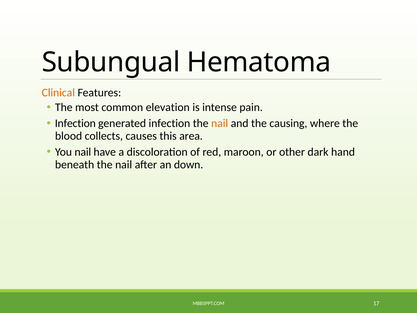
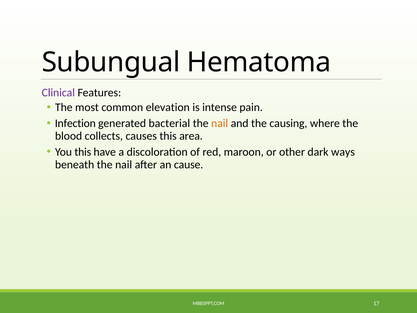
Clinical colour: orange -> purple
generated infection: infection -> bacterial
You nail: nail -> this
hand: hand -> ways
down: down -> cause
